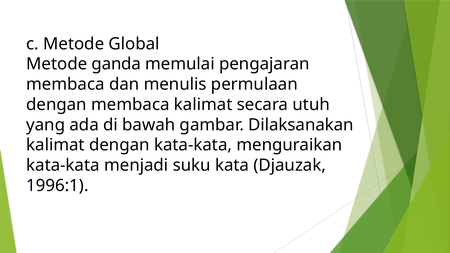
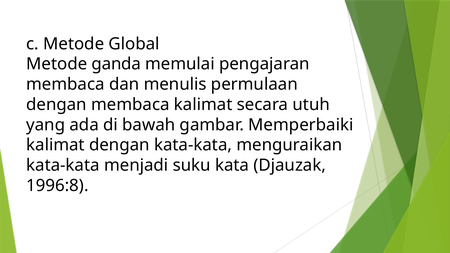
Dilaksanakan: Dilaksanakan -> Memperbaiki
1996:1: 1996:1 -> 1996:8
